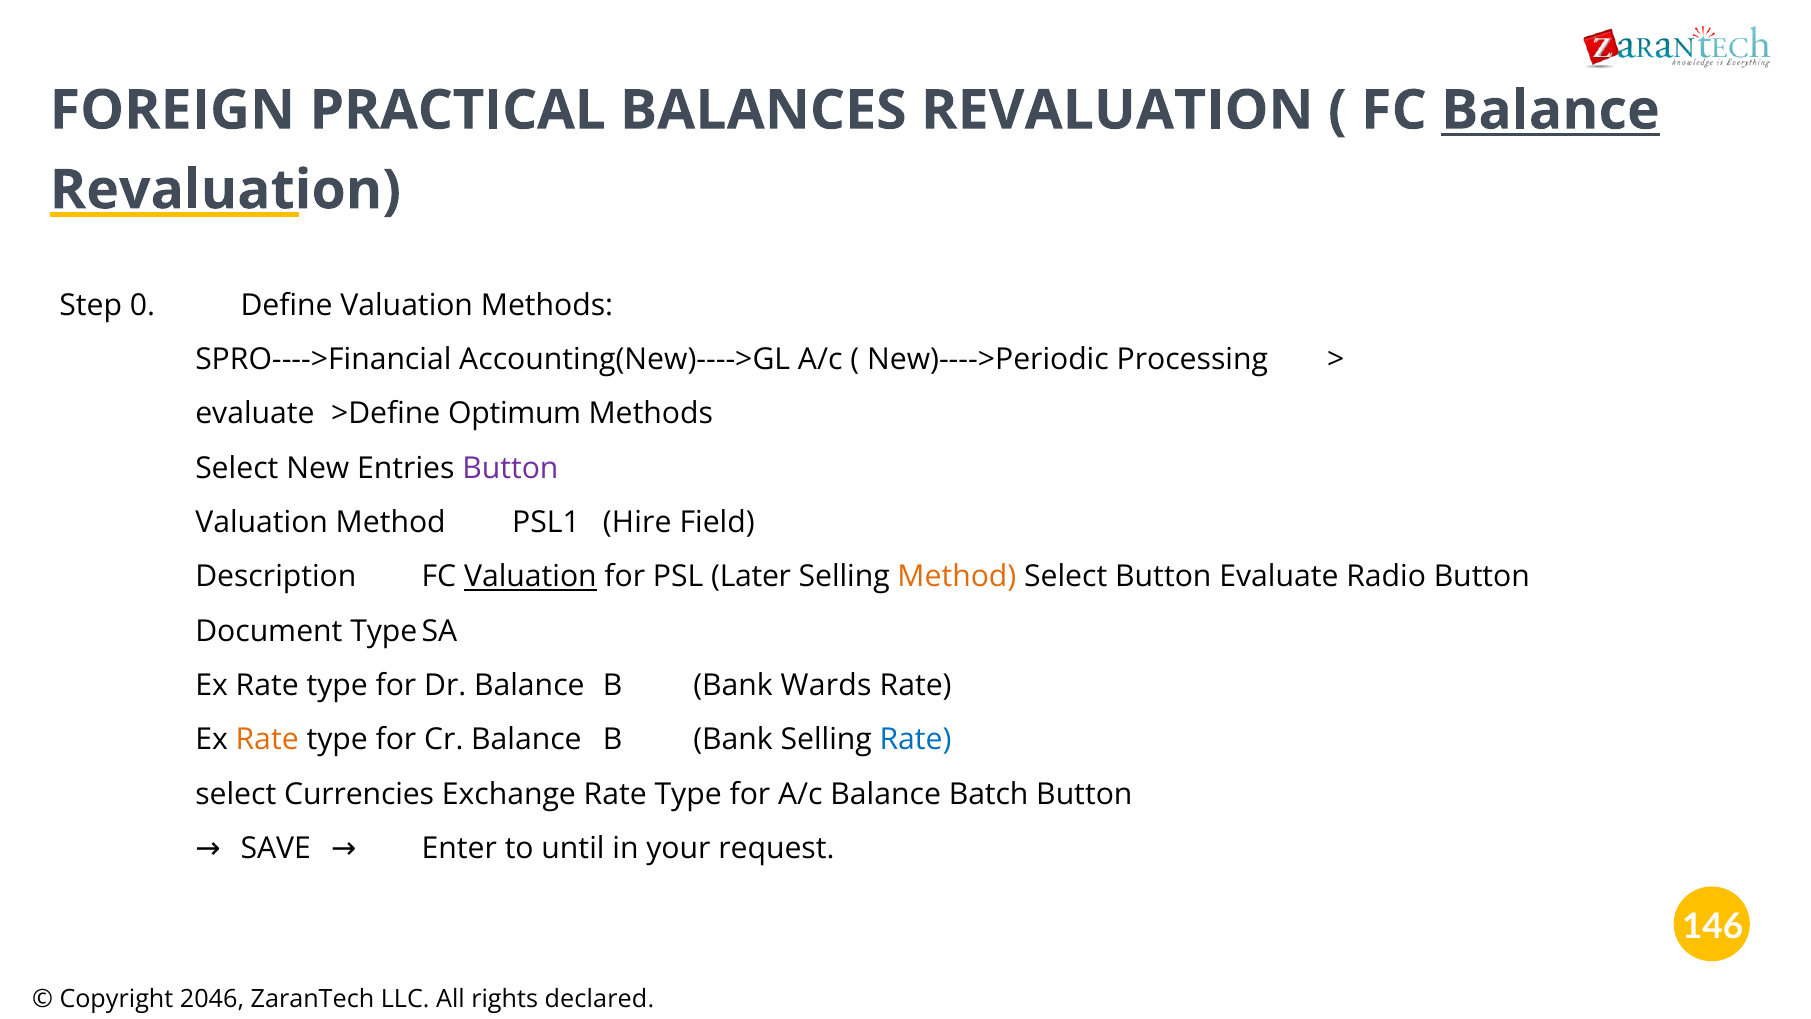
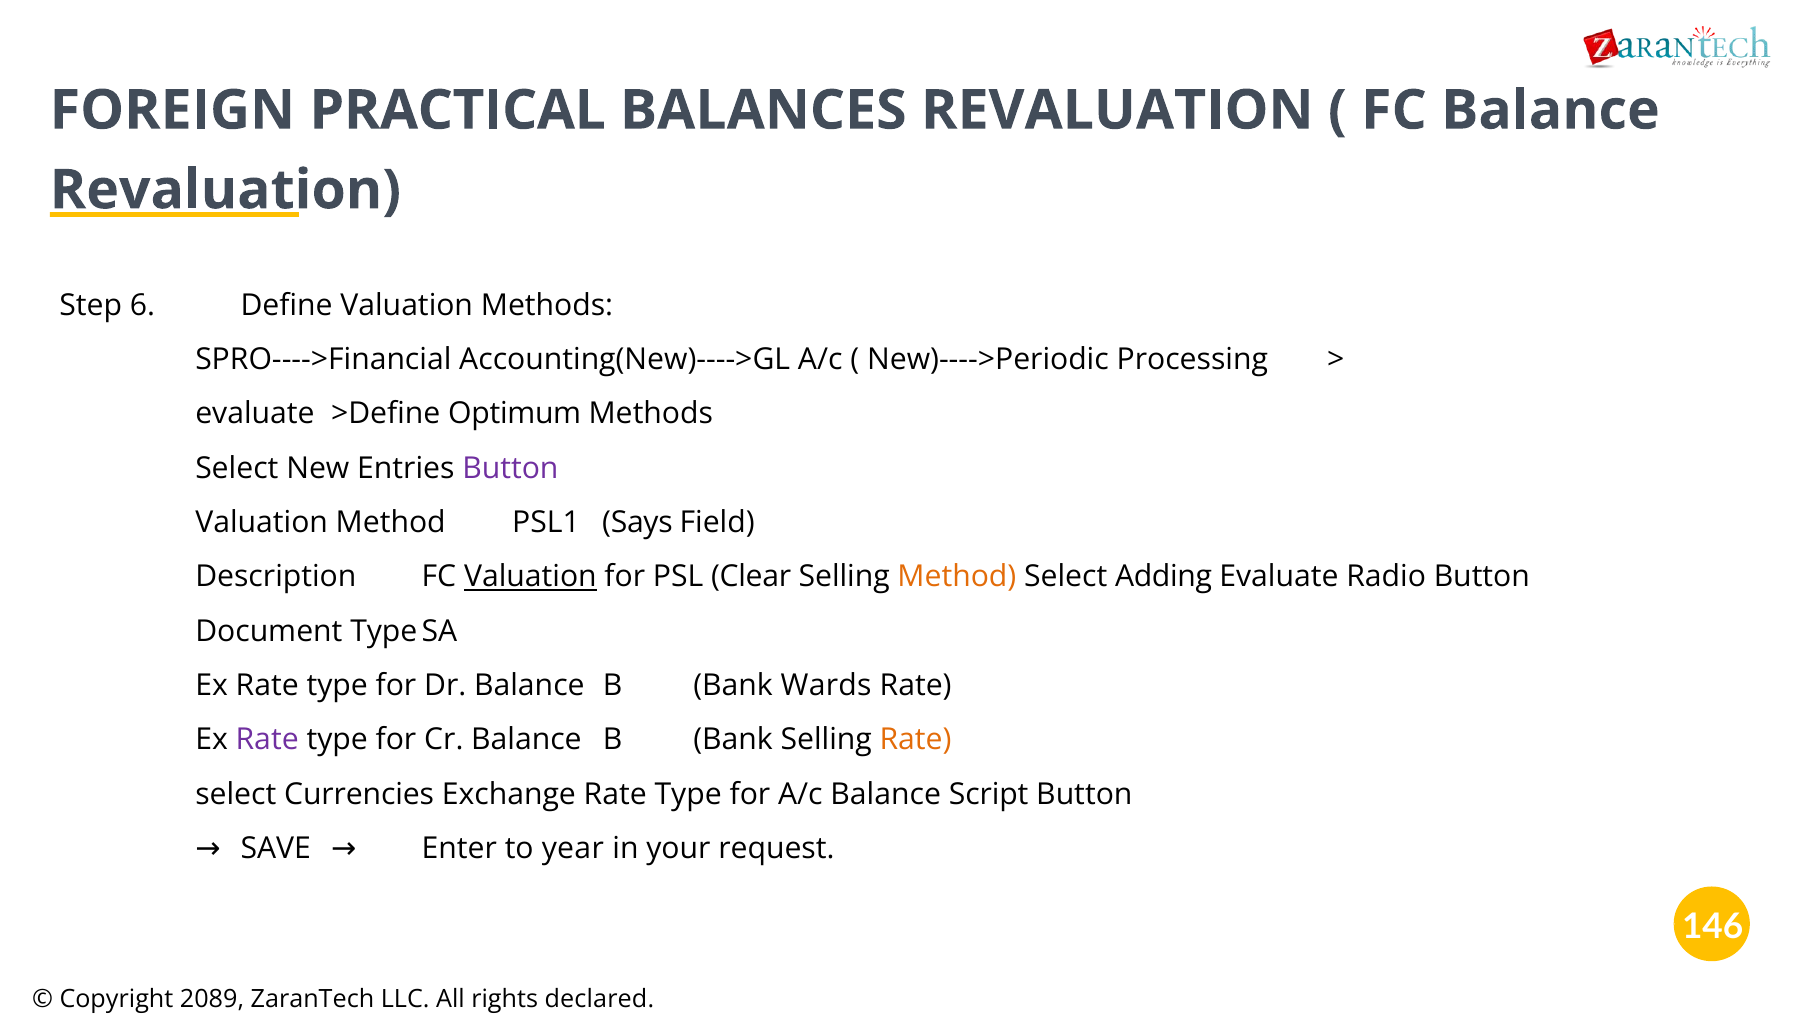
Balance at (1550, 110) underline: present -> none
0: 0 -> 6
Hire: Hire -> Says
Later: Later -> Clear
Select Button: Button -> Adding
Rate at (267, 740) colour: orange -> purple
Rate at (916, 740) colour: blue -> orange
Batch: Batch -> Script
until: until -> year
2046: 2046 -> 2089
